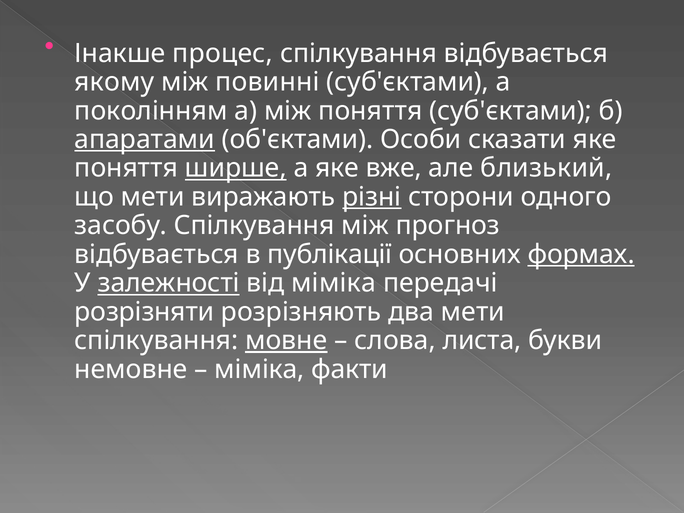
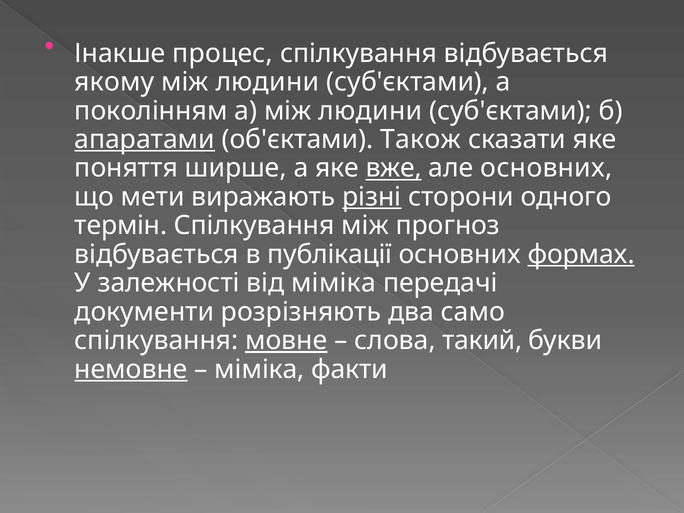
повинні at (267, 82): повинні -> людини
а між поняття: поняття -> людини
Особи: Особи -> Також
ширше underline: present -> none
вже underline: none -> present
але близький: близький -> основних
засобу: засобу -> термін
залежності underline: present -> none
розрізняти: розрізняти -> документи
два мети: мети -> само
листа: листа -> такий
немовне underline: none -> present
